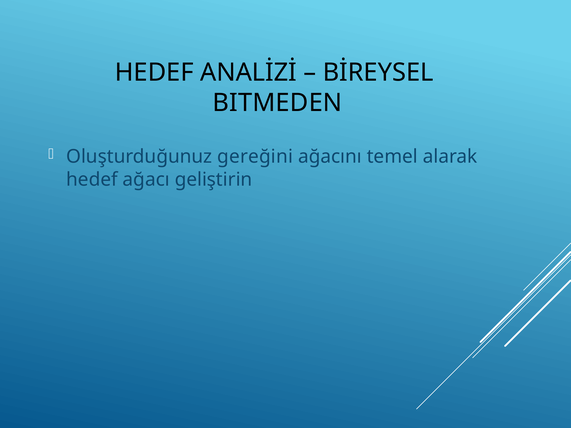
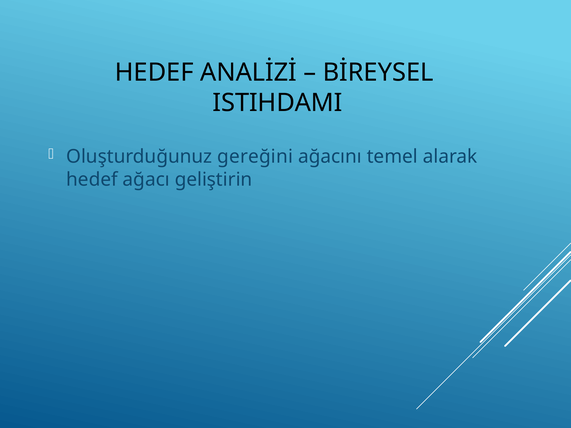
BITMEDEN: BITMEDEN -> ISTIHDAMI
